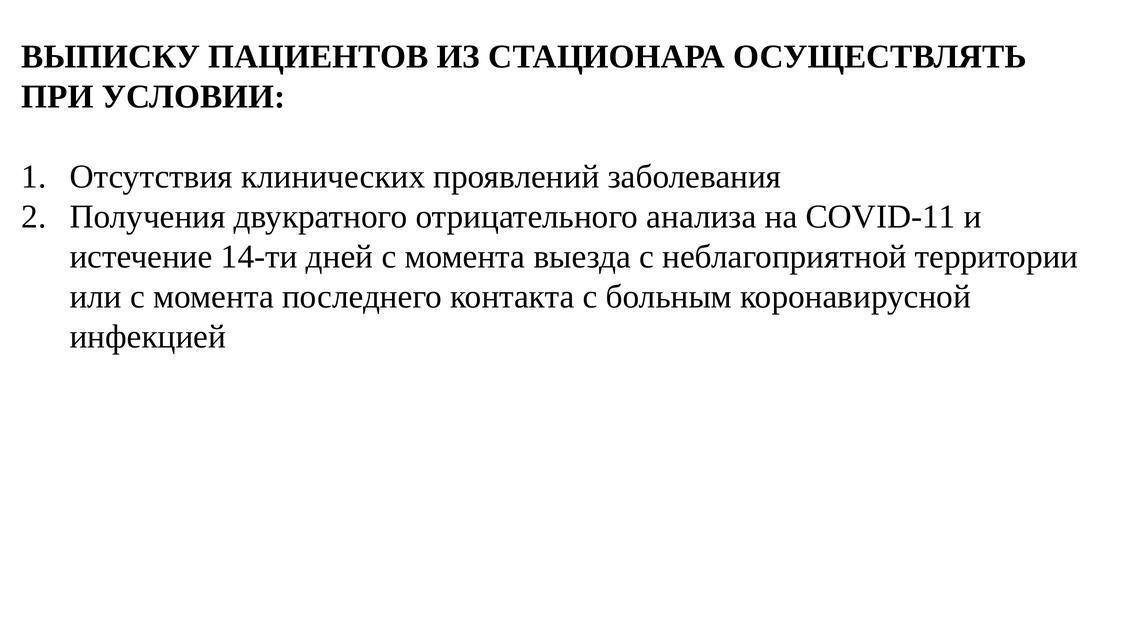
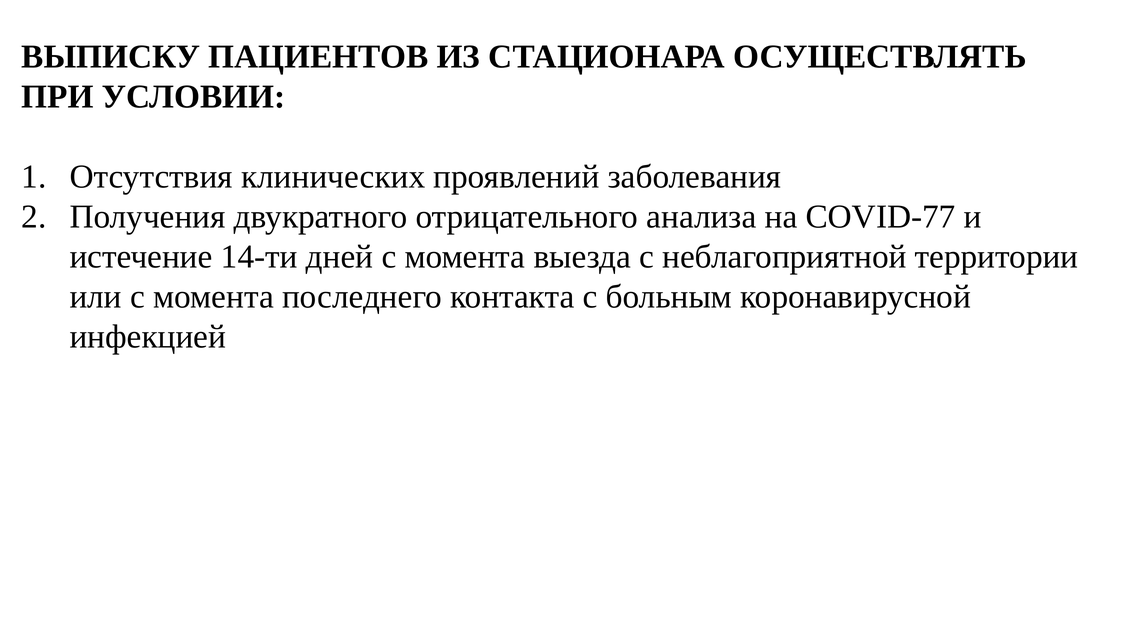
COVID-11: COVID-11 -> COVID-77
